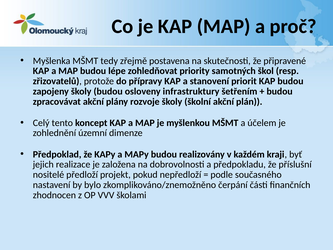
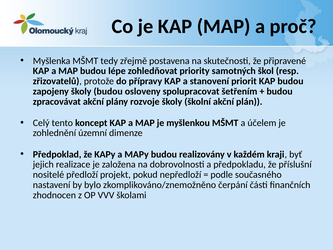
infrastruktury: infrastruktury -> spolupracovat
